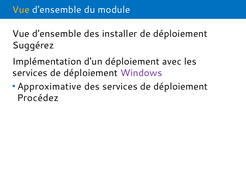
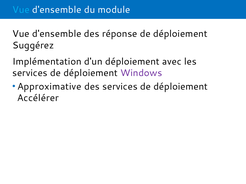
Vue at (21, 10) colour: yellow -> light blue
installer: installer -> réponse
Procédez: Procédez -> Accélérer
